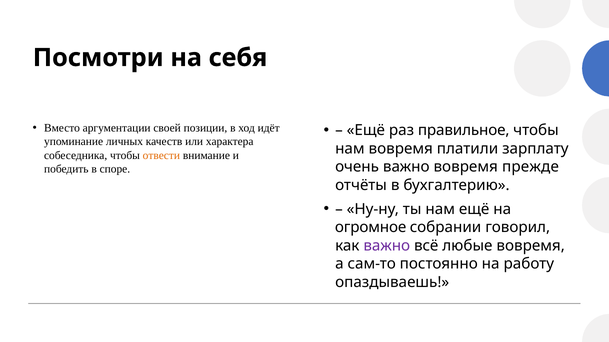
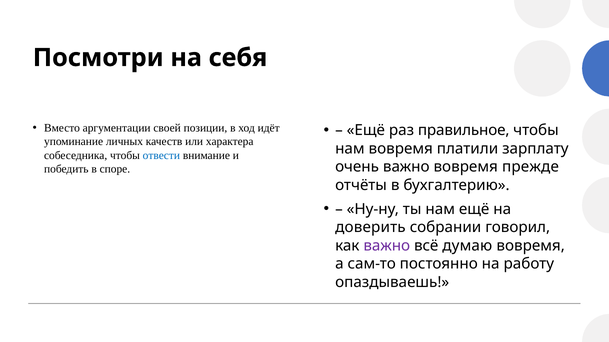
отвести colour: orange -> blue
огромное: огромное -> доверить
любые: любые -> думаю
